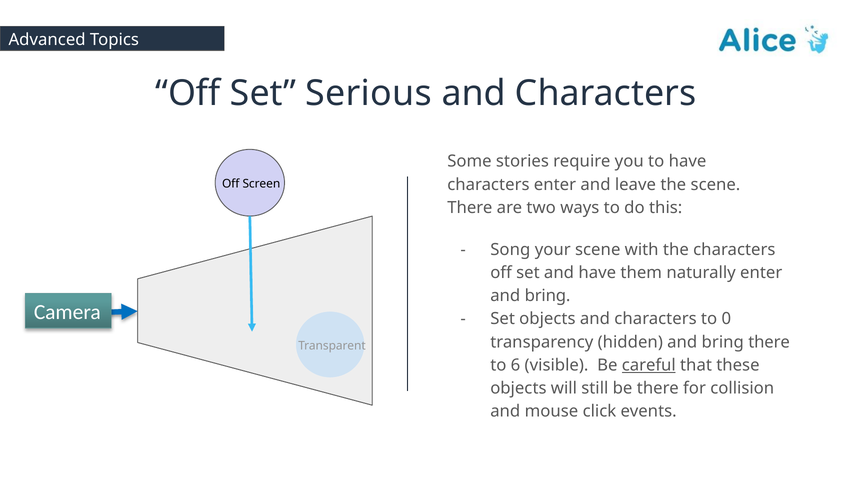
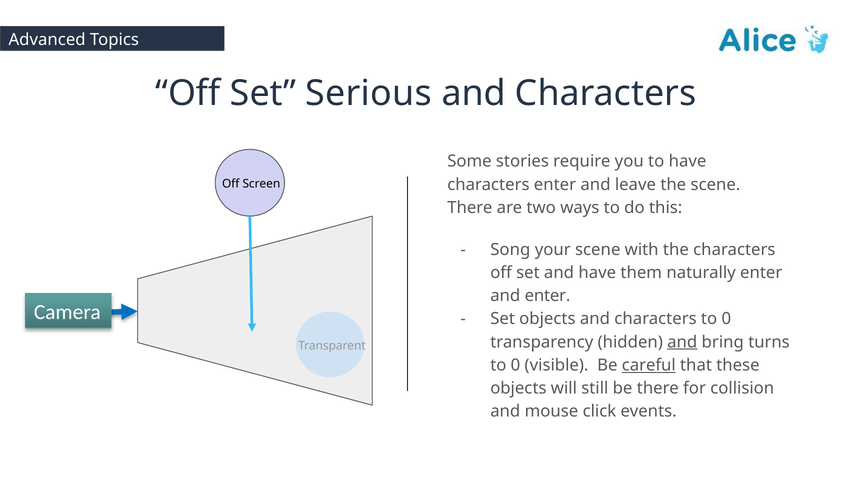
bring at (548, 296): bring -> enter
and at (682, 342) underline: none -> present
bring there: there -> turns
6 at (516, 365): 6 -> 0
